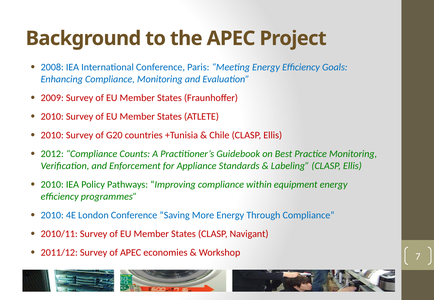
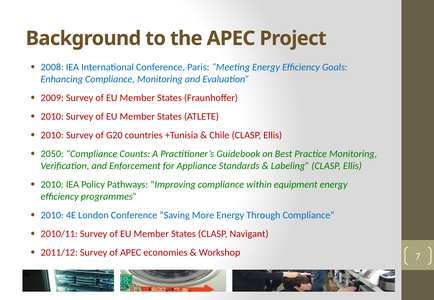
2012: 2012 -> 2050
